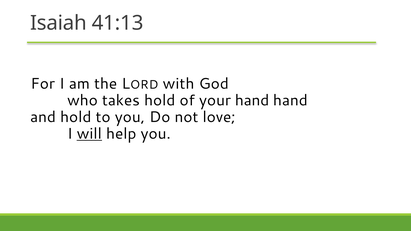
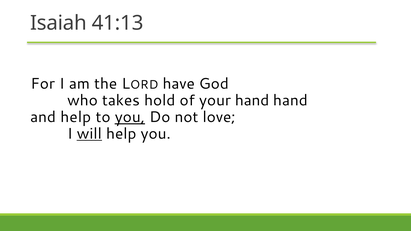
with: with -> have
and hold: hold -> help
you at (130, 117) underline: none -> present
